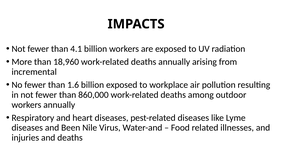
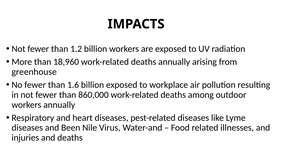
4.1: 4.1 -> 1.2
incremental: incremental -> greenhouse
